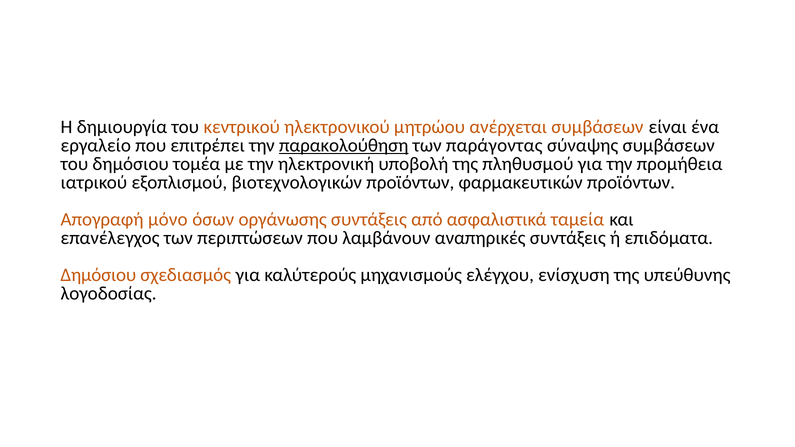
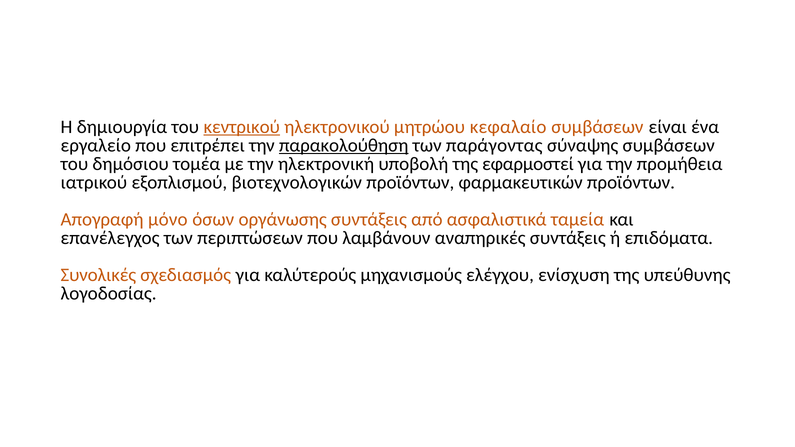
κεντρικού underline: none -> present
ανέρχεται: ανέρχεται -> κεφαλαίο
πληθυσμού: πληθυσμού -> εφαρμοστεί
Δημόσιου at (98, 275): Δημόσιου -> Συνολικές
